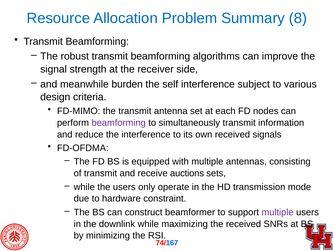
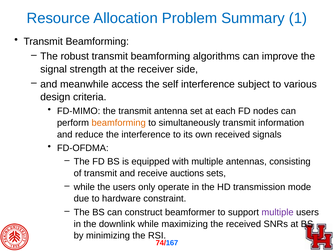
8: 8 -> 1
burden: burden -> access
beamforming at (119, 123) colour: purple -> orange
